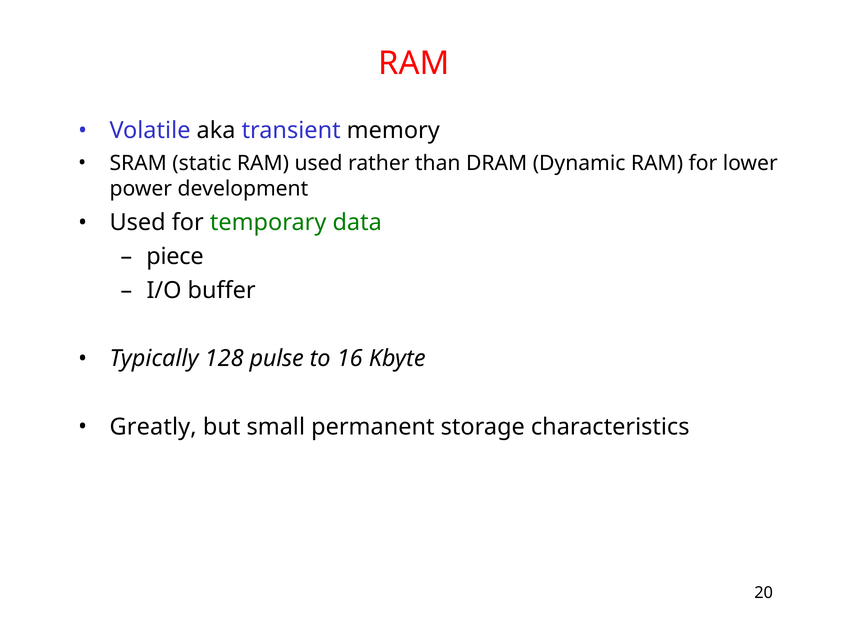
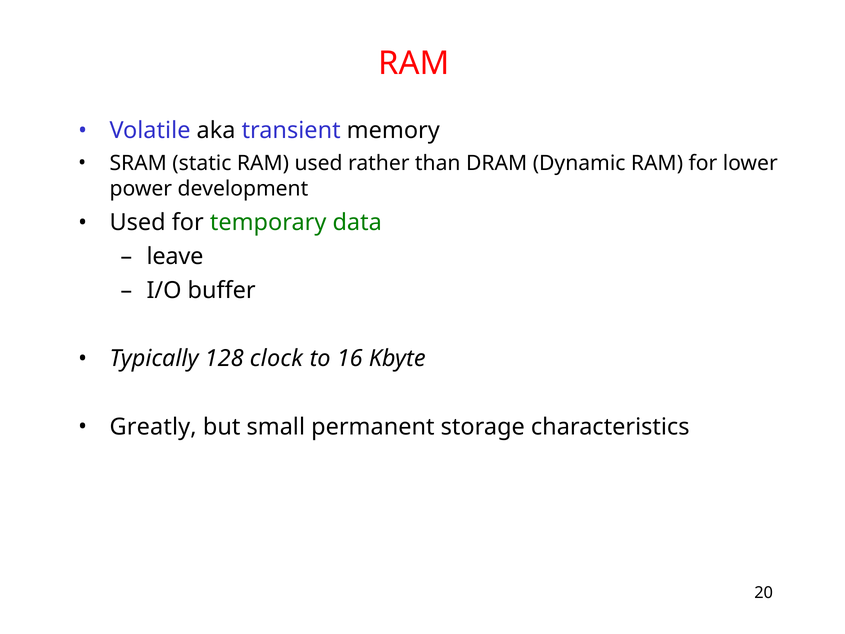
piece: piece -> leave
pulse: pulse -> clock
